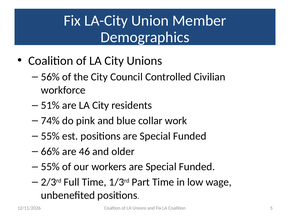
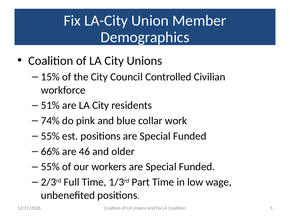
56%: 56% -> 15%
